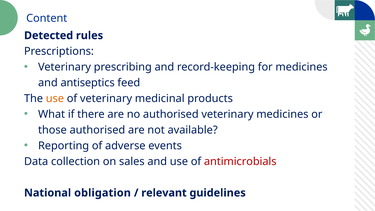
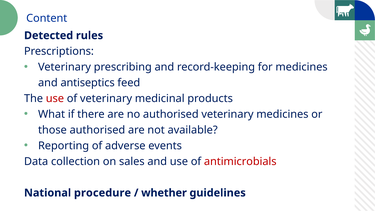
use at (55, 99) colour: orange -> red
obligation: obligation -> procedure
relevant: relevant -> whether
